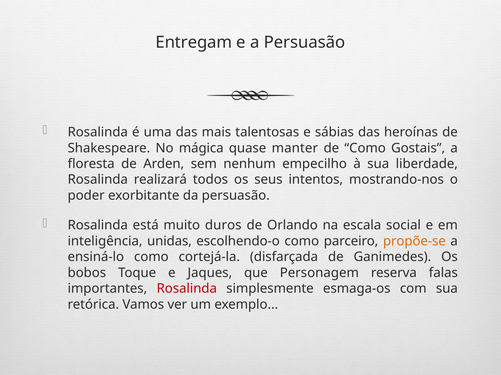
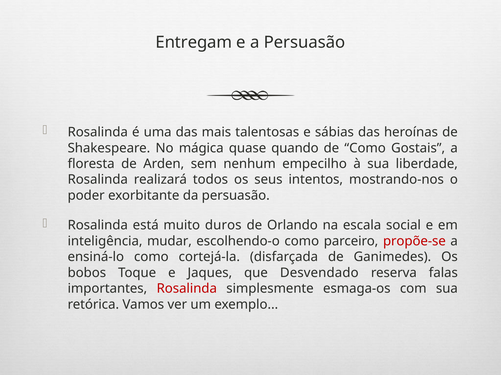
manter: manter -> quando
unidas: unidas -> mudar
propõe-se colour: orange -> red
Personagem: Personagem -> Desvendado
